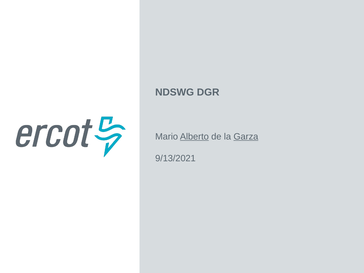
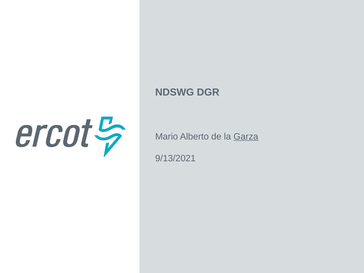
Alberto underline: present -> none
